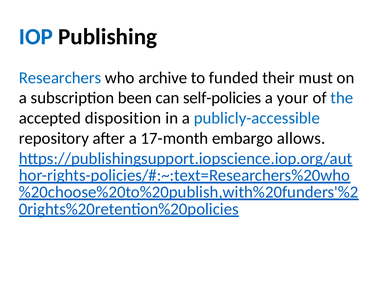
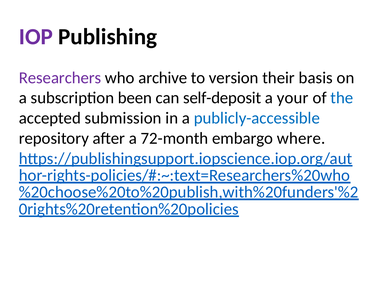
IOP colour: blue -> purple
Researchers colour: blue -> purple
funded: funded -> version
must: must -> basis
self-policies: self-policies -> self-deposit
disposition: disposition -> submission
17-month: 17-month -> 72-month
allows: allows -> where
